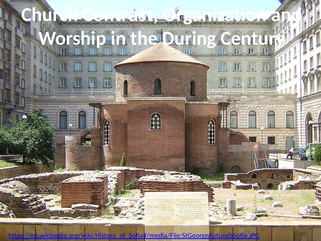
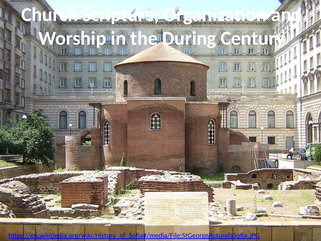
Contrast: Contrast -> Scripture
